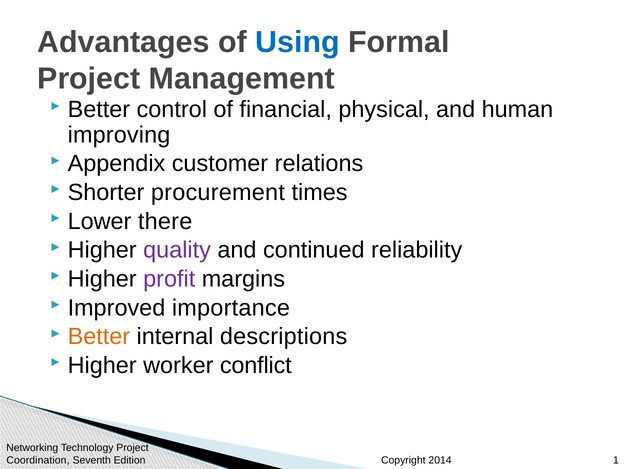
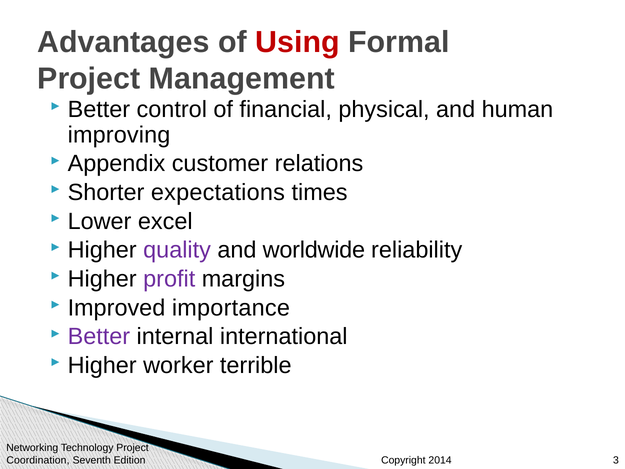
Using colour: blue -> red
procurement: procurement -> expectations
there: there -> excel
continued: continued -> worldwide
Better at (99, 336) colour: orange -> purple
descriptions: descriptions -> international
conflict: conflict -> terrible
1: 1 -> 3
